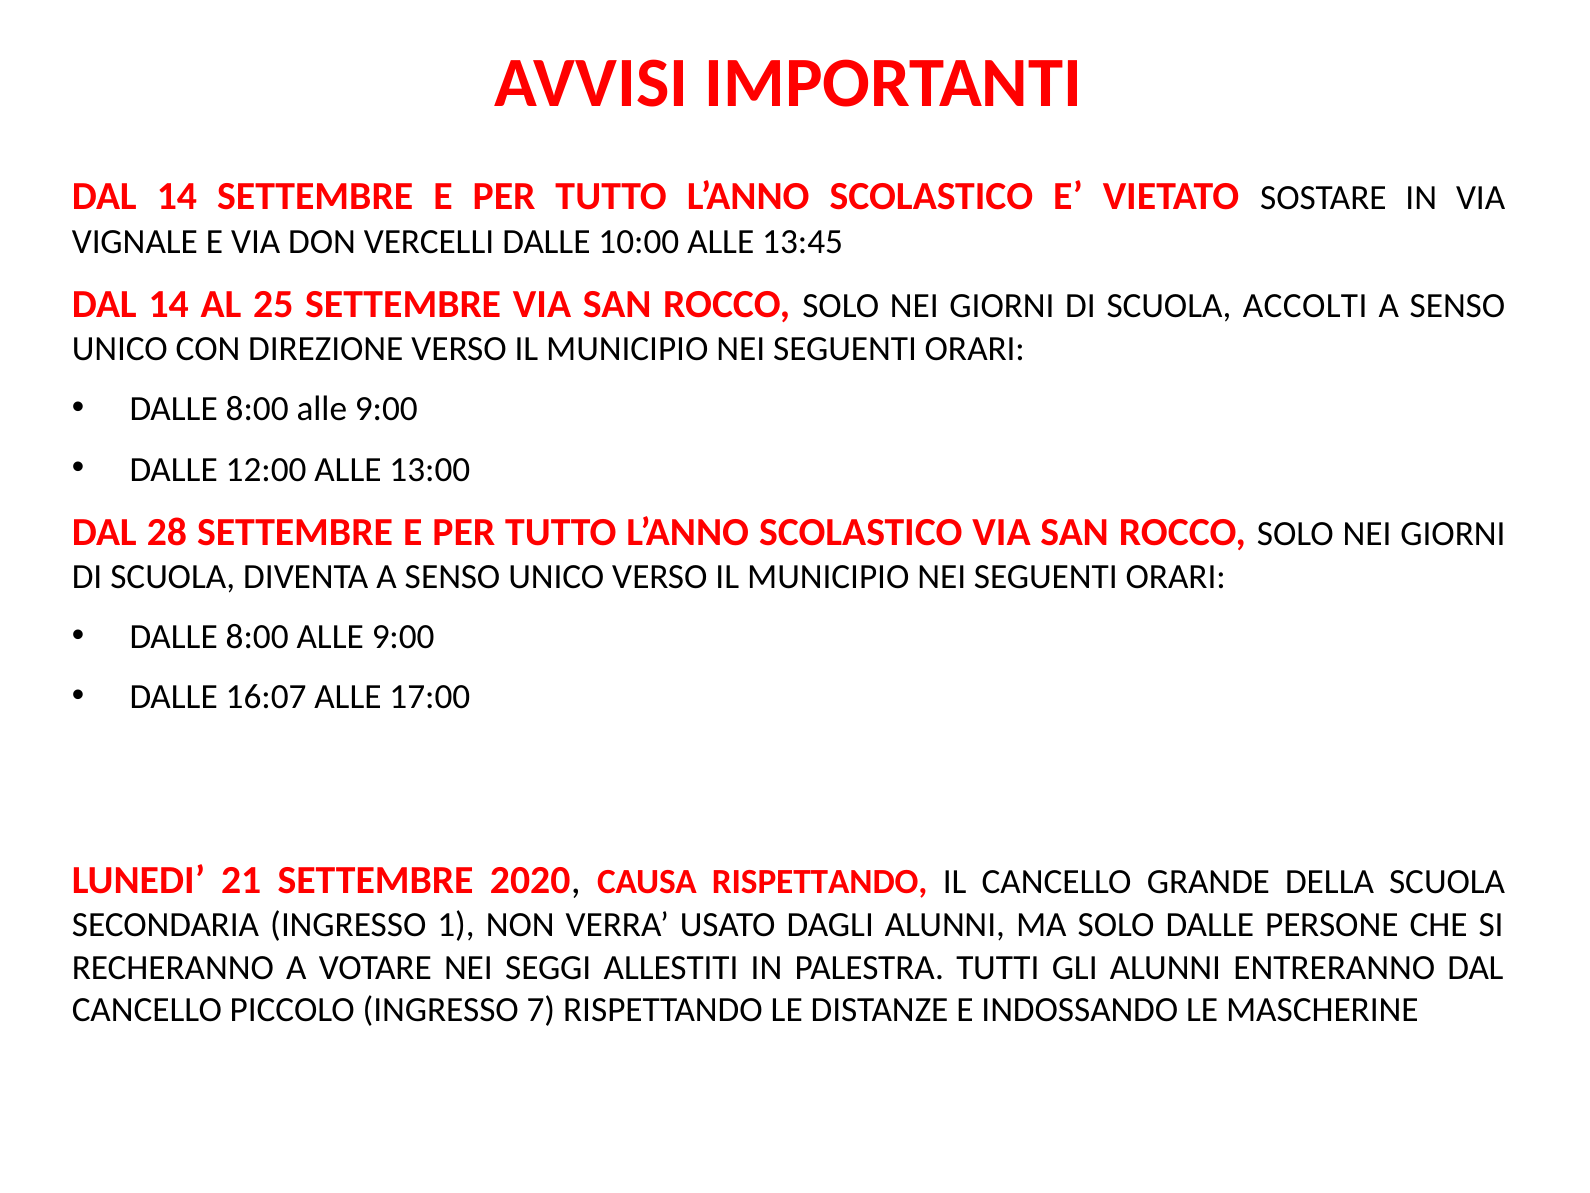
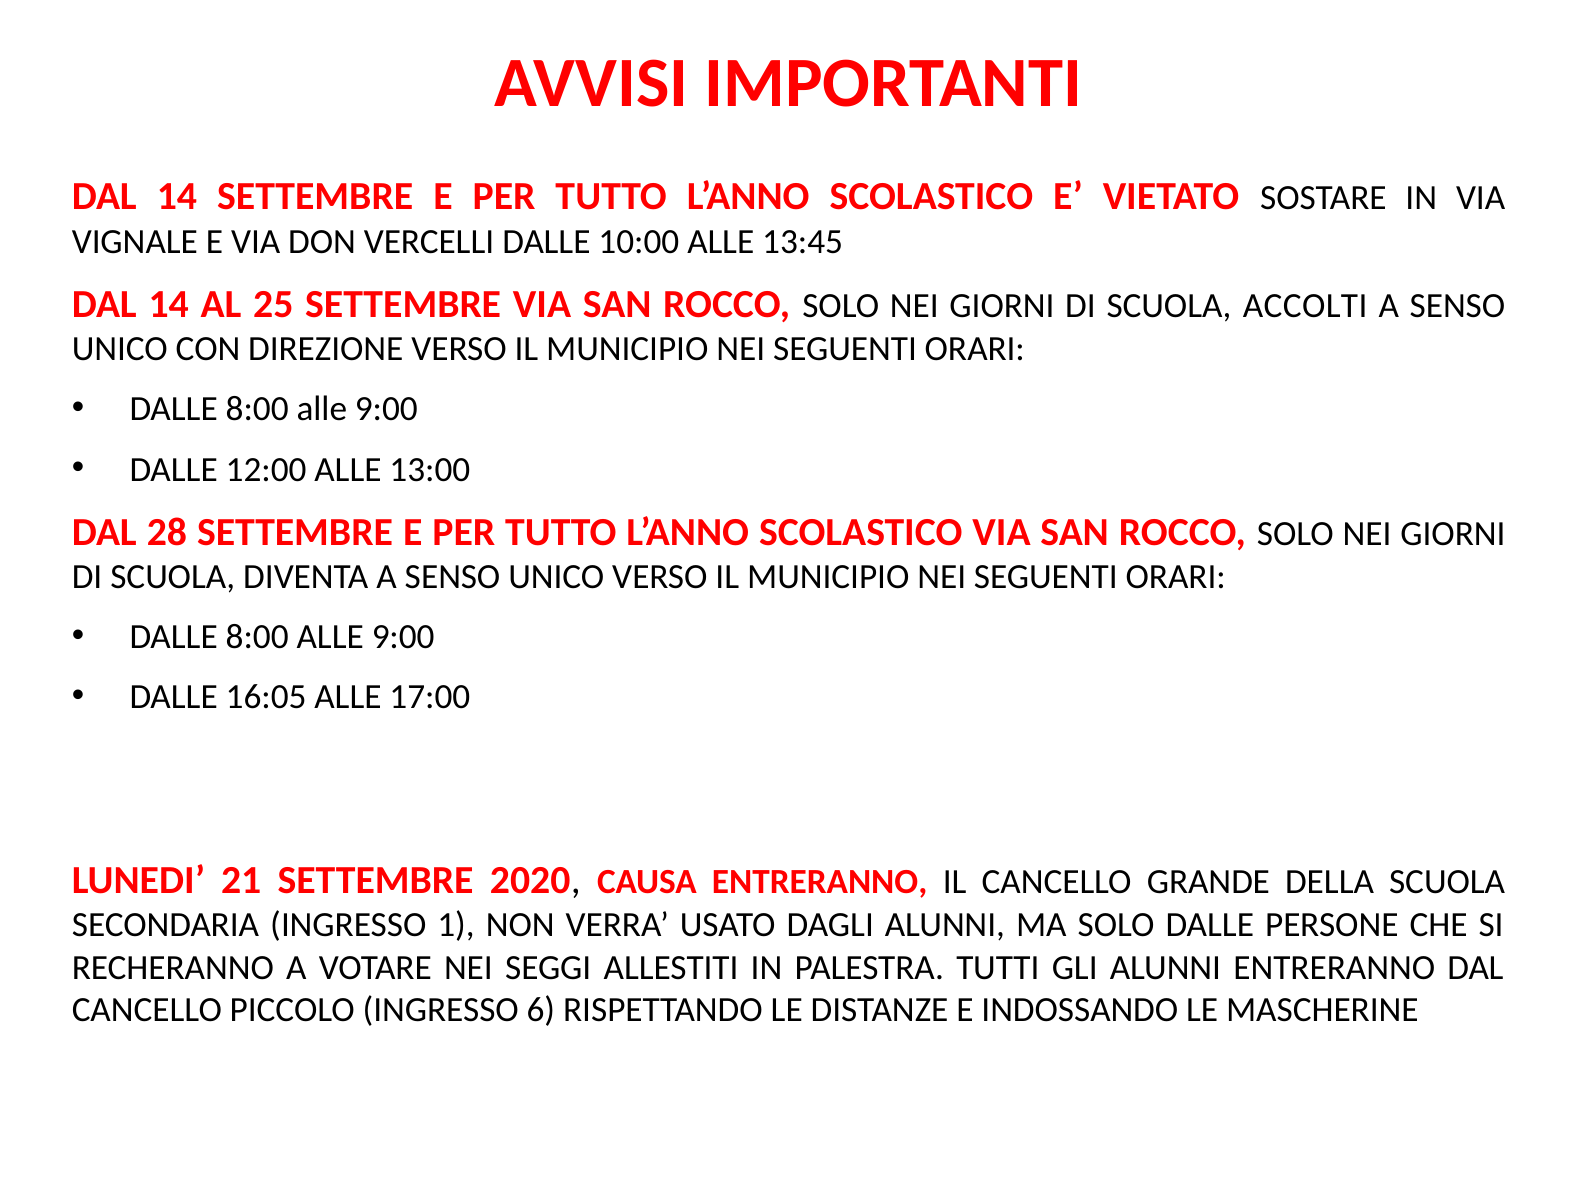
16:07: 16:07 -> 16:05
CAUSA RISPETTANDO: RISPETTANDO -> ENTRERANNO
7: 7 -> 6
